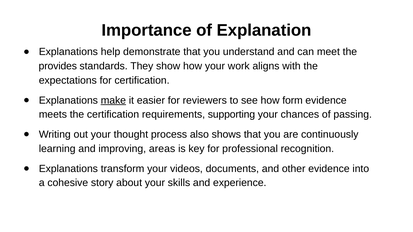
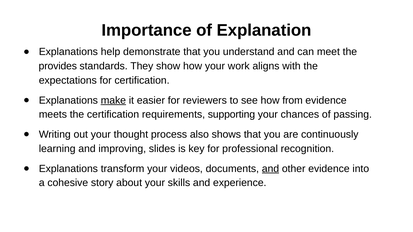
form: form -> from
areas: areas -> slides
and at (270, 169) underline: none -> present
